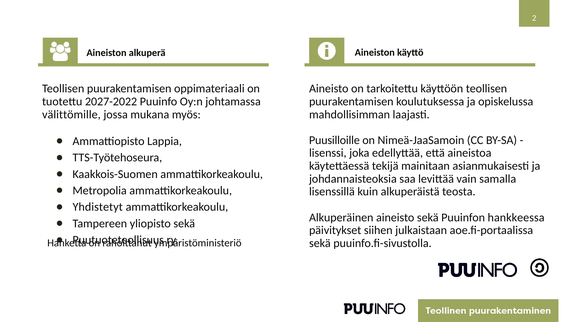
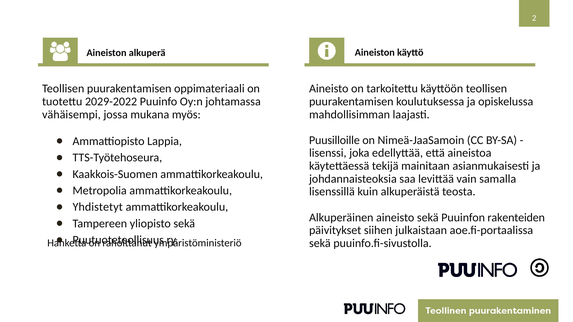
2027-2022: 2027-2022 -> 2029-2022
välittömille: välittömille -> vähäisempi
hankkeessa: hankkeessa -> rakenteiden
